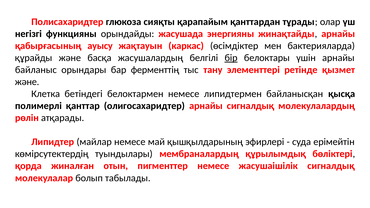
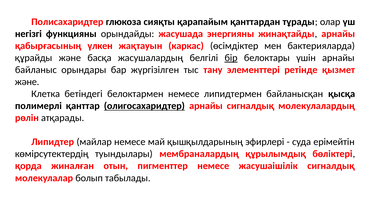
ауысу: ауысу -> үлкен
ферменттің: ферменттің -> жүргізілген
олигосахаридтер underline: none -> present
